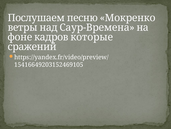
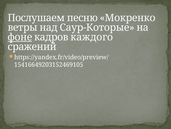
Саур-Времена: Саур-Времена -> Саур-Которые
фоне underline: none -> present
которые: которые -> каждого
